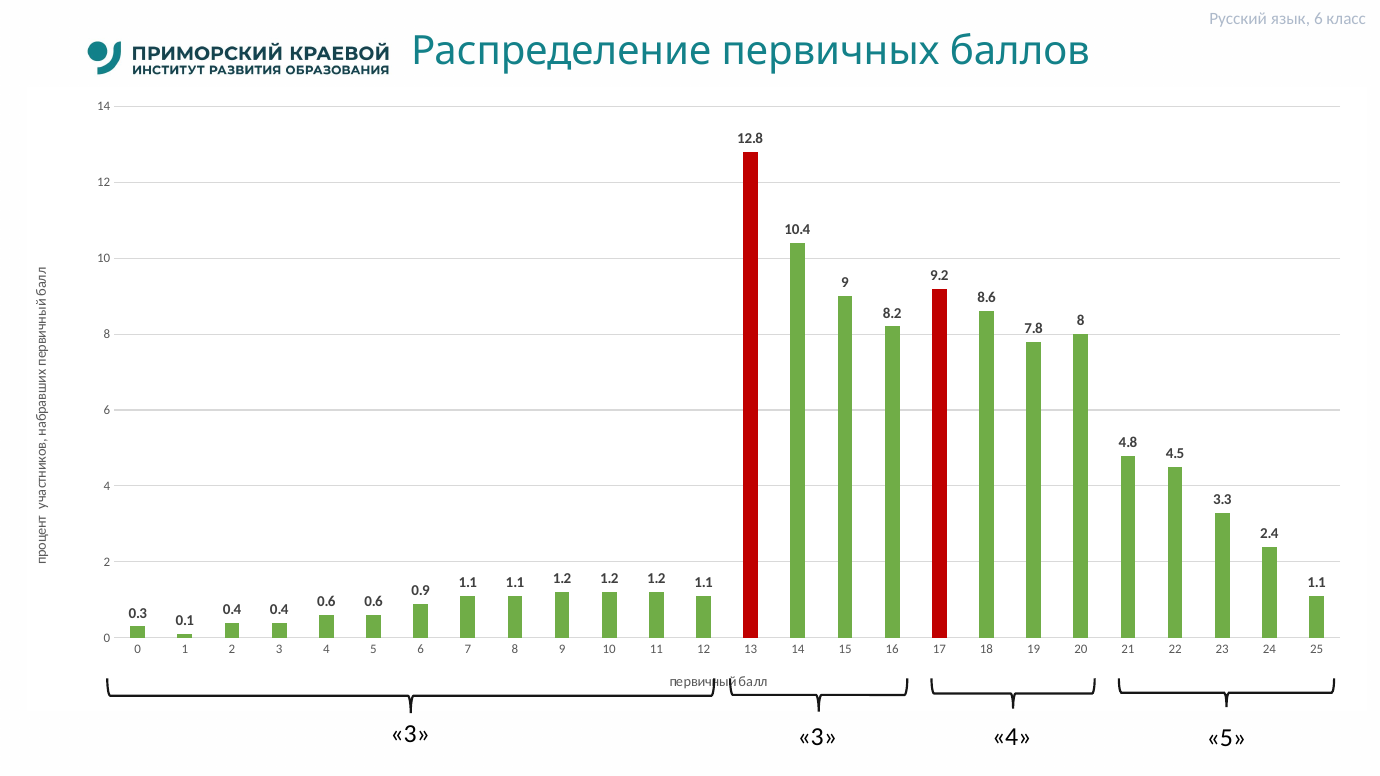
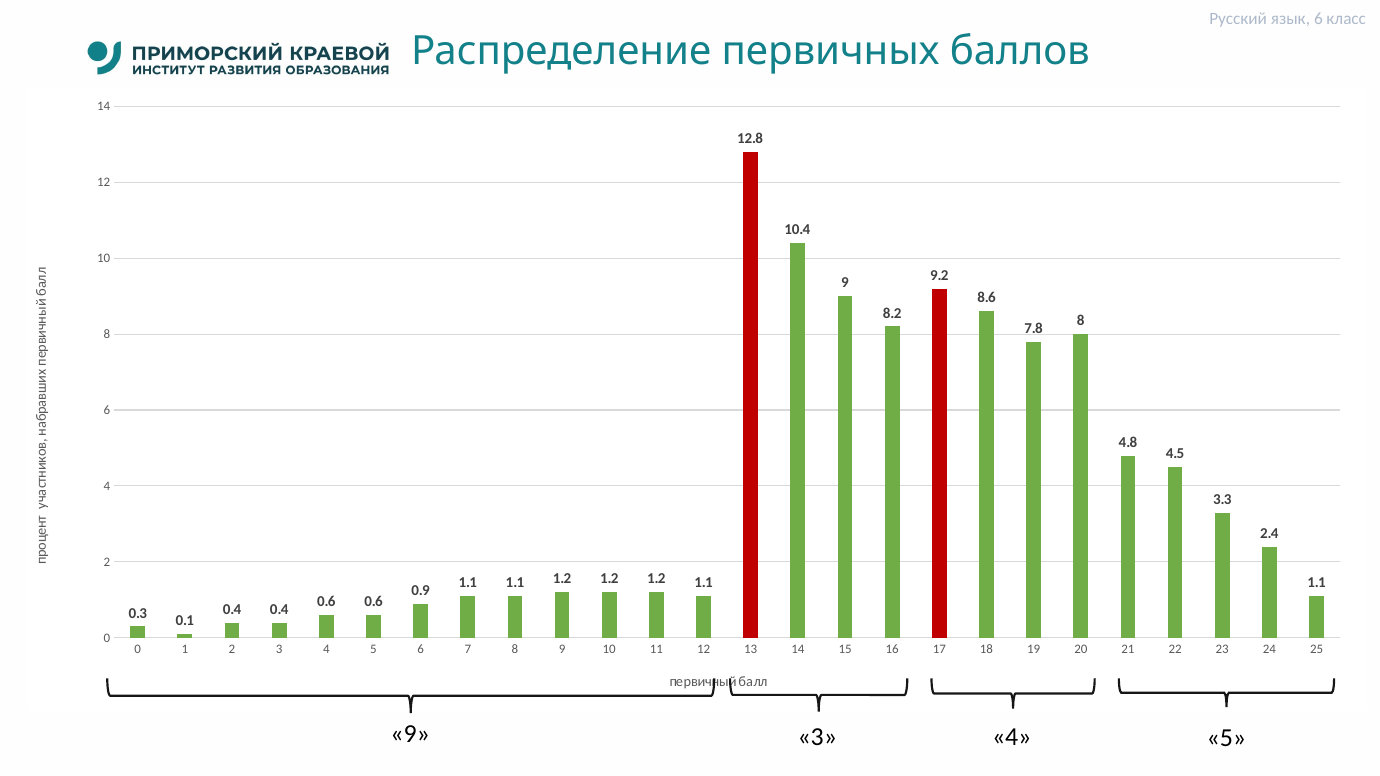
3 at (410, 734): 3 -> 9
